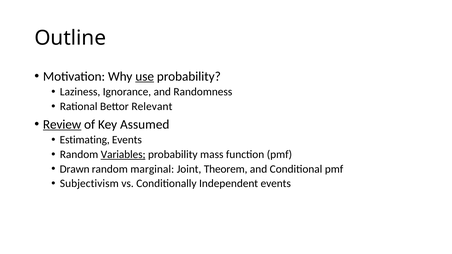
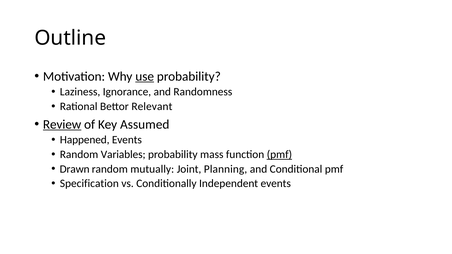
Estimating: Estimating -> Happened
Variables underline: present -> none
pmf at (279, 155) underline: none -> present
marginal: marginal -> mutually
Theorem: Theorem -> Planning
Subjectivism: Subjectivism -> Specification
